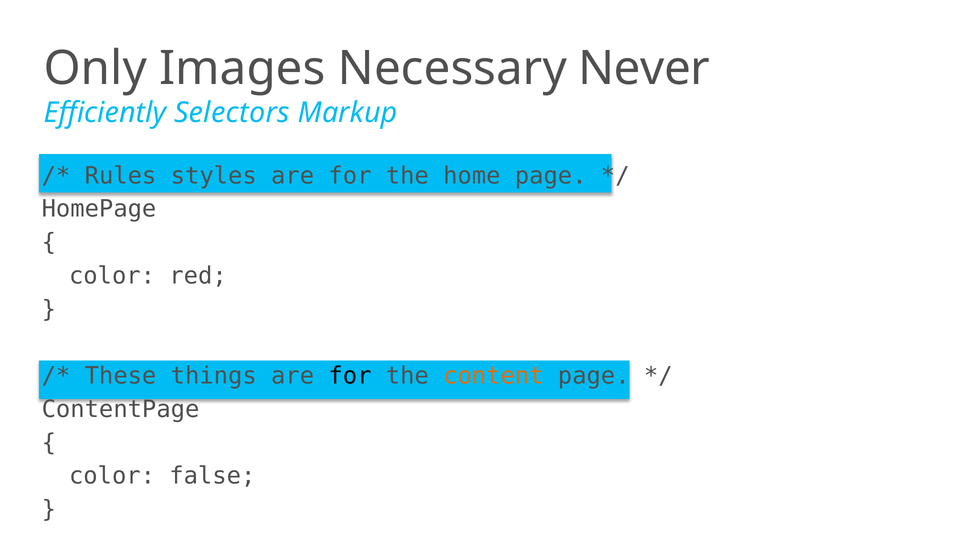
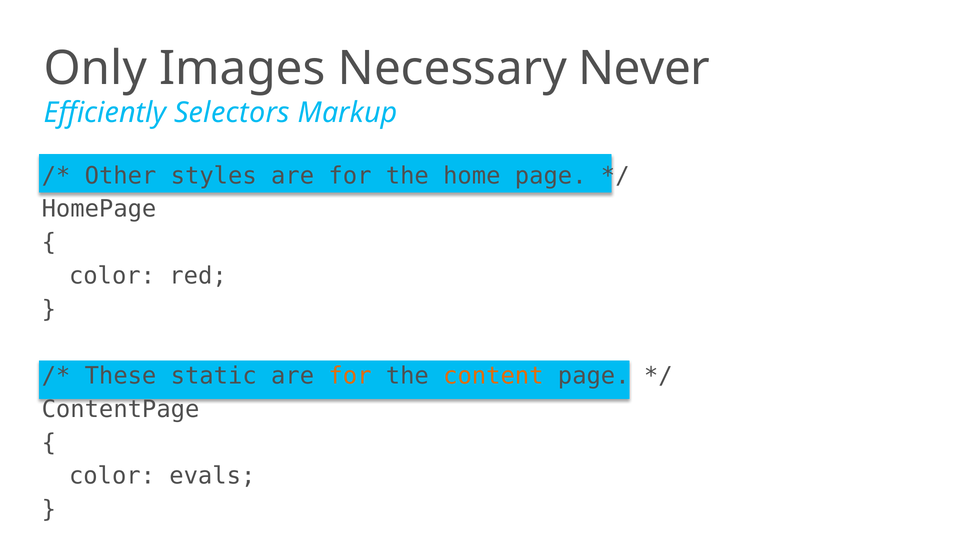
Rules: Rules -> Other
things: things -> static
for at (350, 376) colour: black -> orange
false: false -> evals
